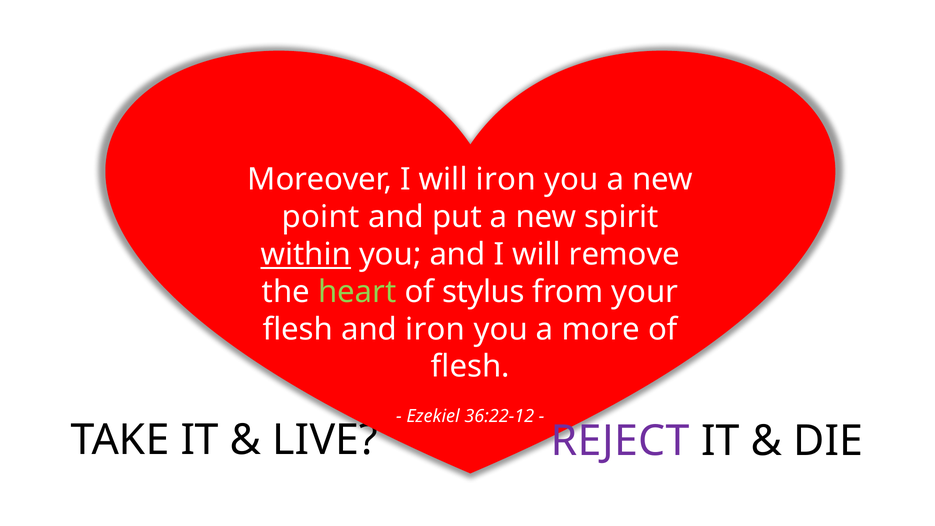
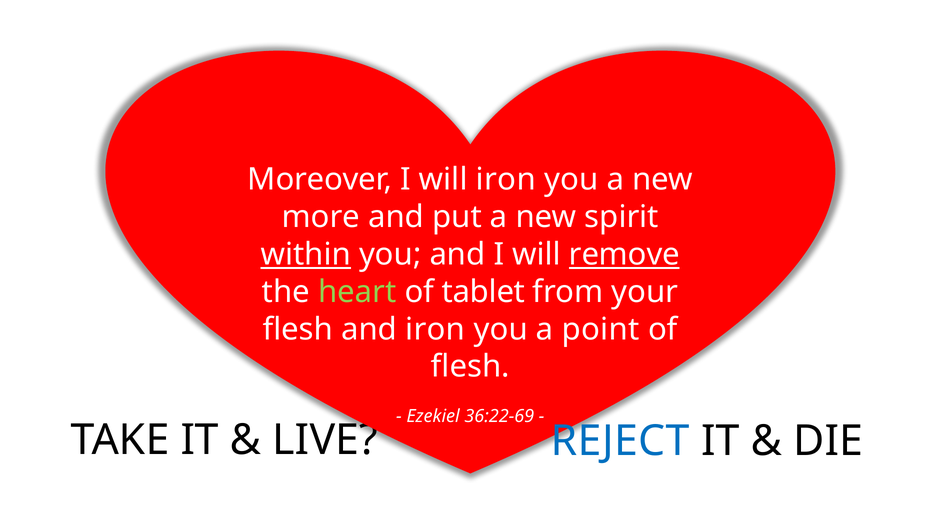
point: point -> more
remove underline: none -> present
stylus: stylus -> tablet
more: more -> point
36:22-12: 36:22-12 -> 36:22-69
REJECT colour: purple -> blue
